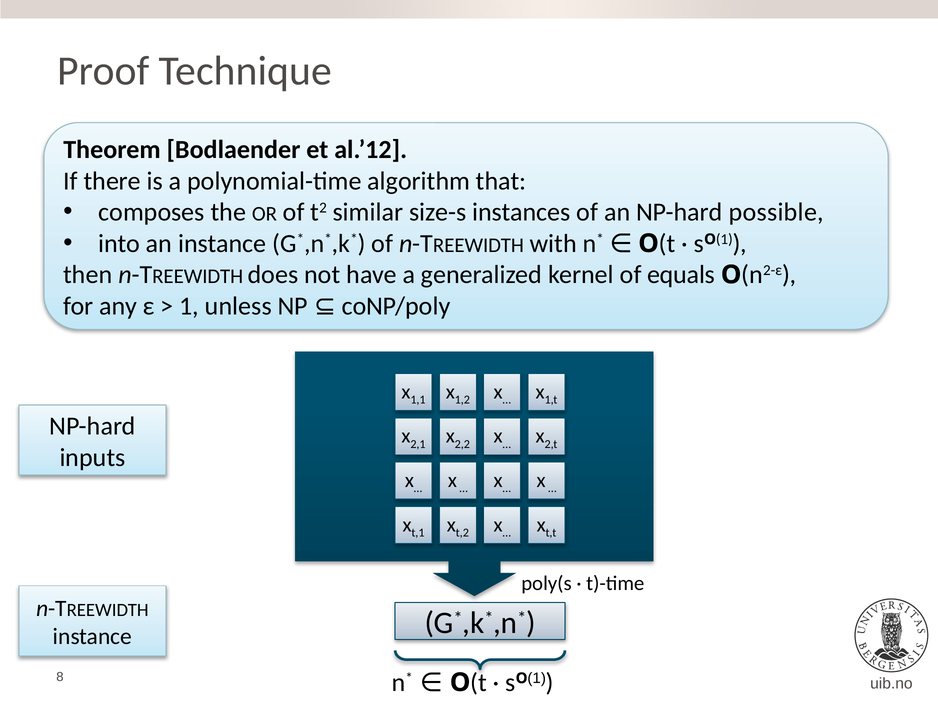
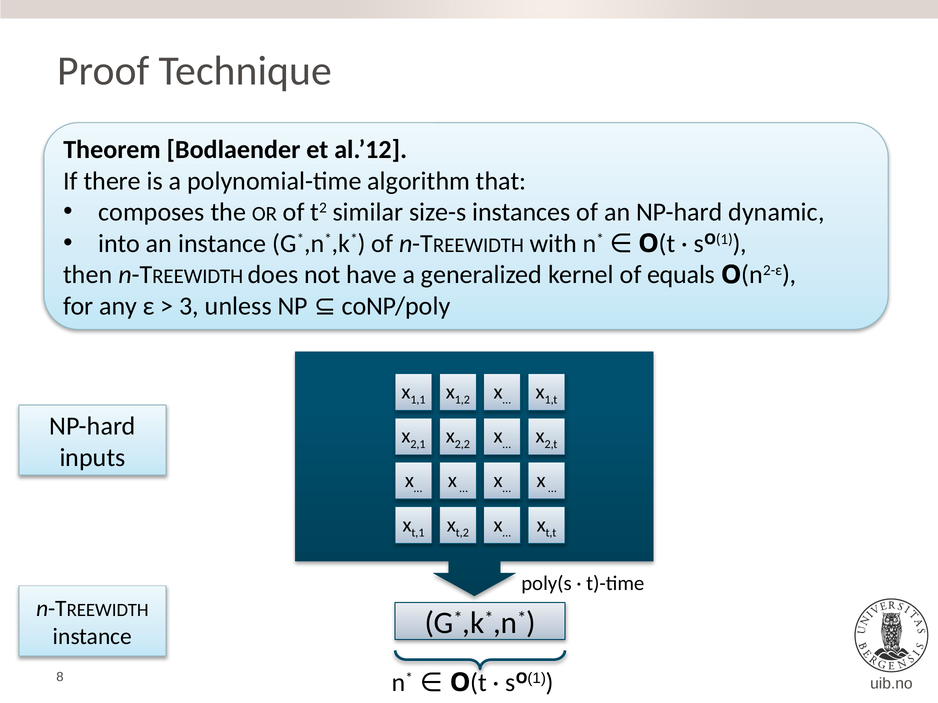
possible: possible -> dynamic
1 at (189, 306): 1 -> 3
